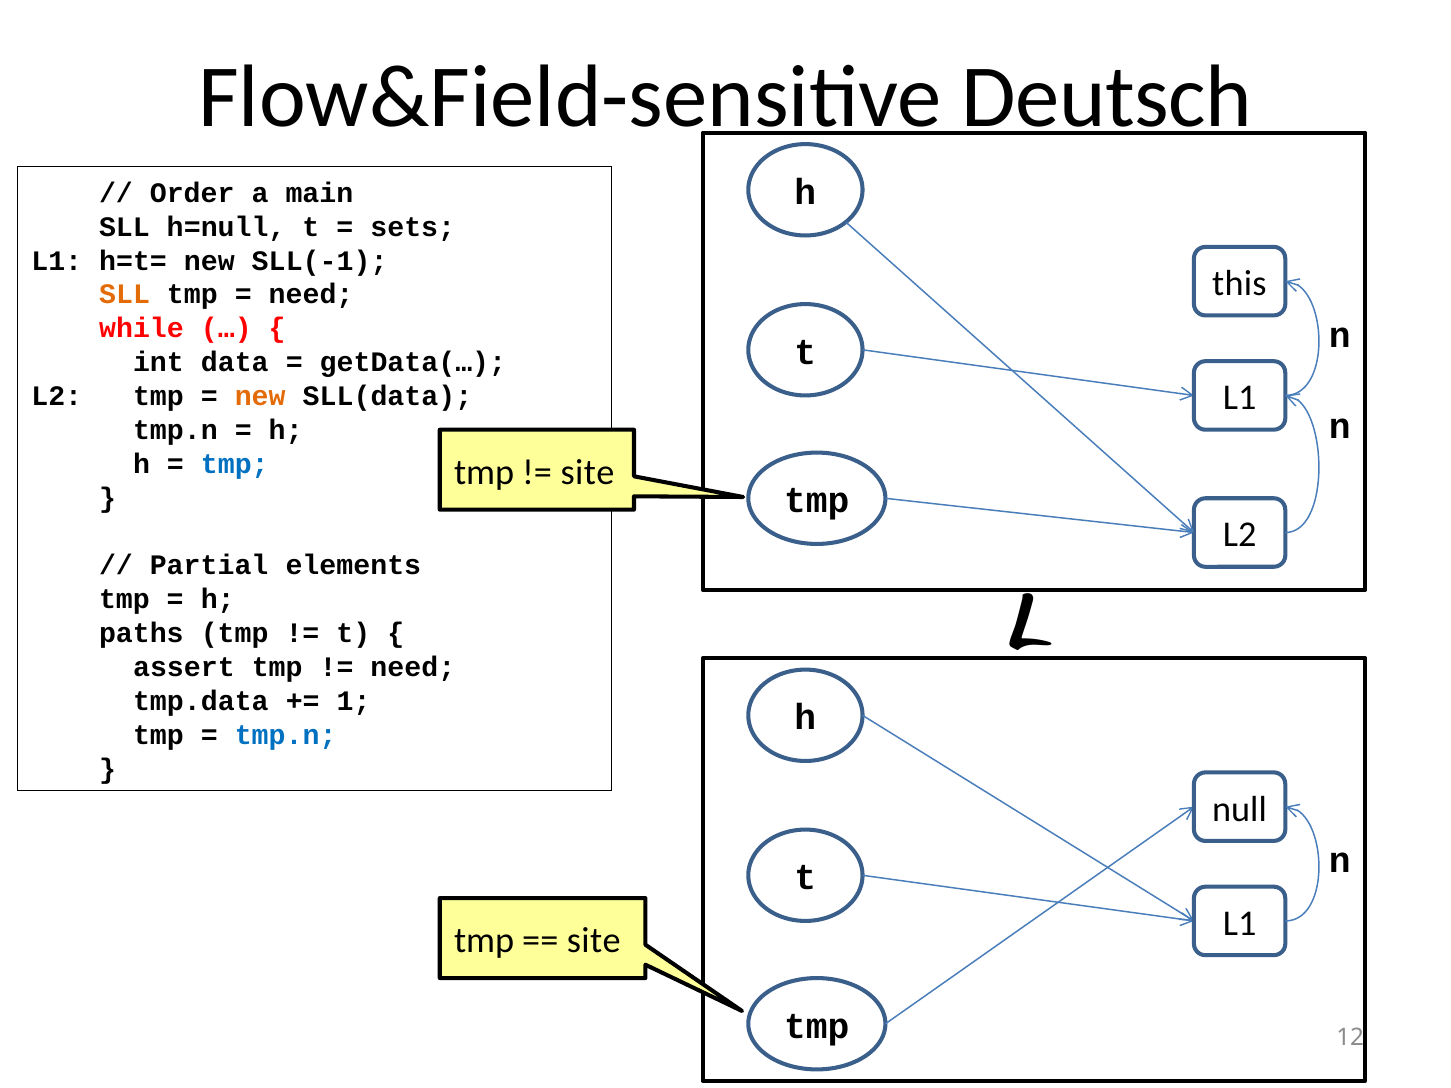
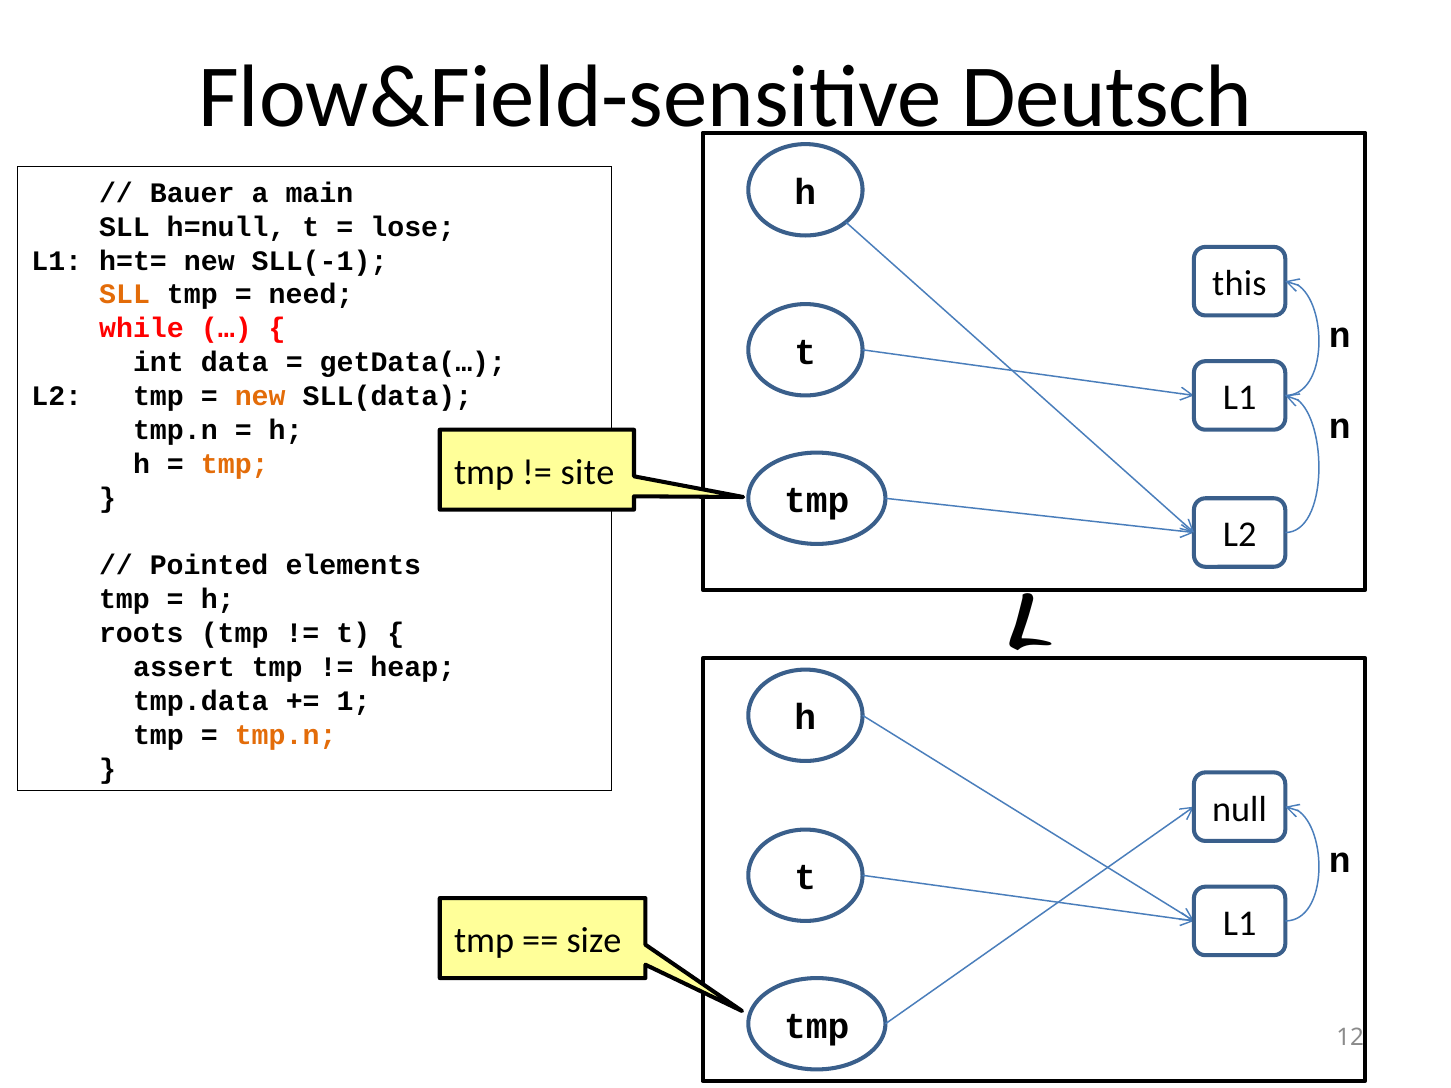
Order: Order -> Bauer
sets: sets -> lose
tmp at (235, 464) colour: blue -> orange
Partial: Partial -> Pointed
paths: paths -> roots
need at (413, 667): need -> heap
tmp.n at (286, 735) colour: blue -> orange
site at (594, 941): site -> size
